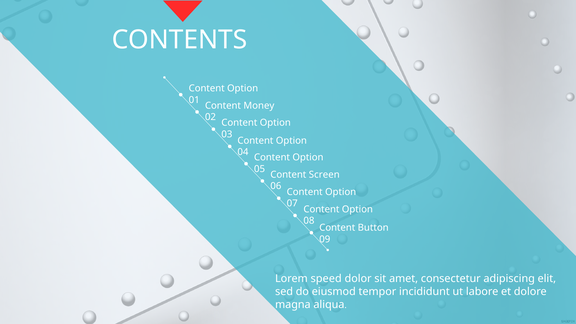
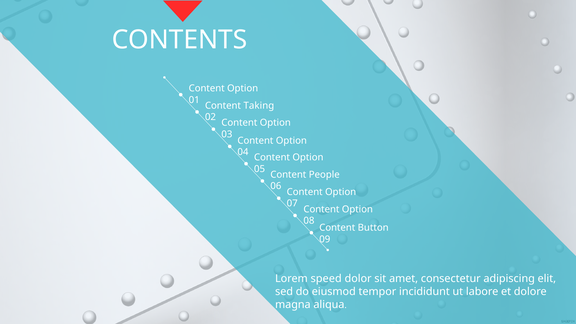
Money: Money -> Taking
Screen: Screen -> People
